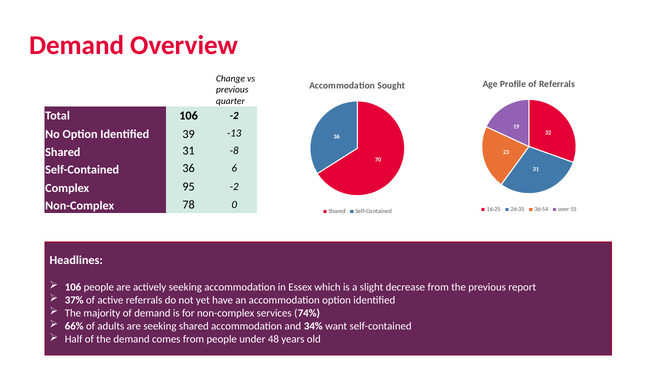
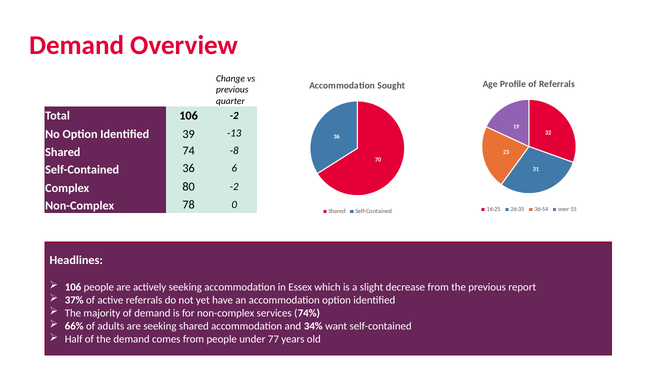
Shared 31: 31 -> 74
95: 95 -> 80
48: 48 -> 77
